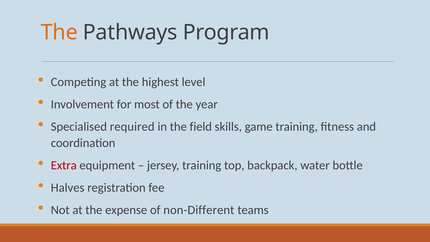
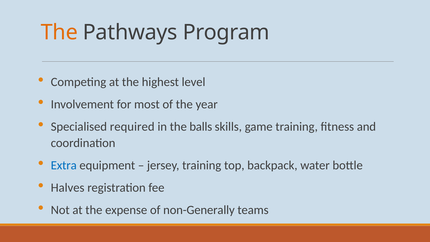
field: field -> balls
Extra colour: red -> blue
non-Different: non-Different -> non-Generally
